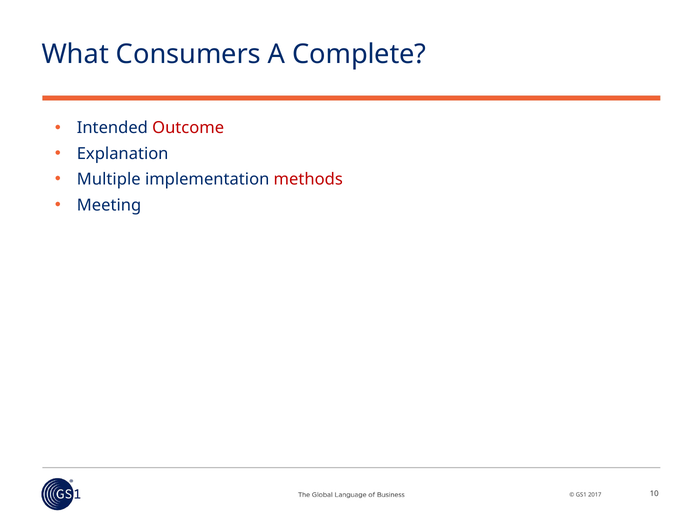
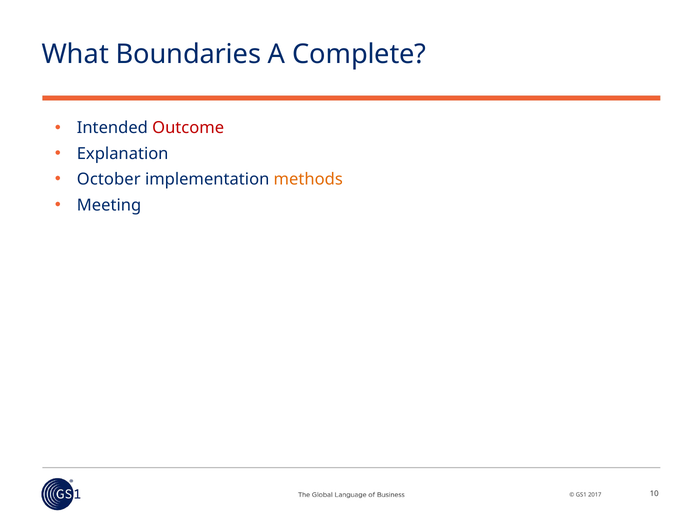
Consumers: Consumers -> Boundaries
Multiple: Multiple -> October
methods colour: red -> orange
